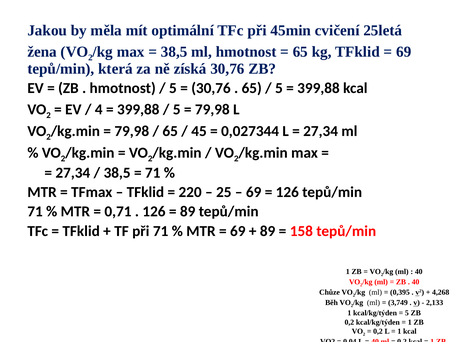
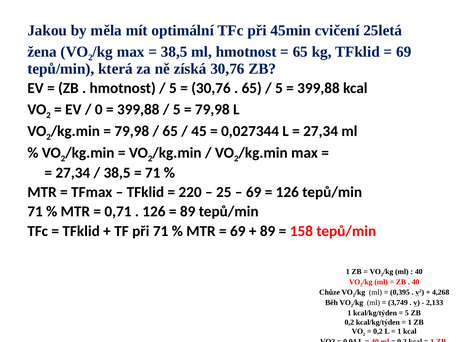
4: 4 -> 0
